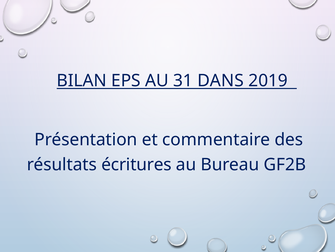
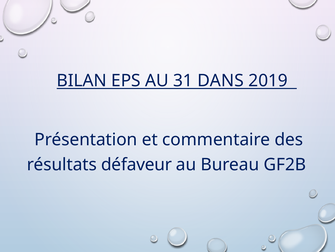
écritures: écritures -> défaveur
